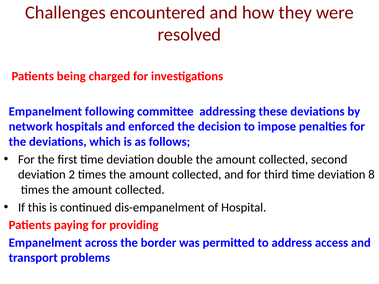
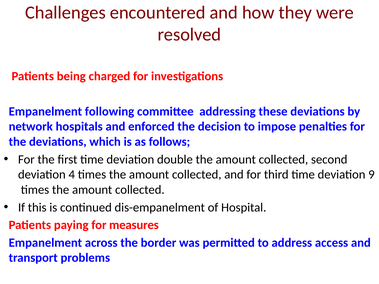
2: 2 -> 4
8: 8 -> 9
providing: providing -> measures
